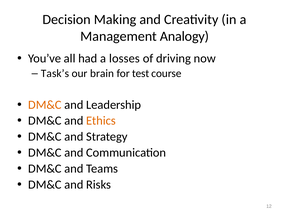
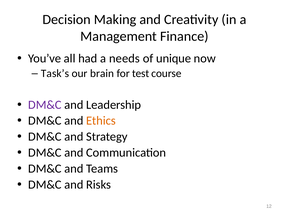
Analogy: Analogy -> Finance
losses: losses -> needs
driving: driving -> unique
DM&C at (45, 105) colour: orange -> purple
